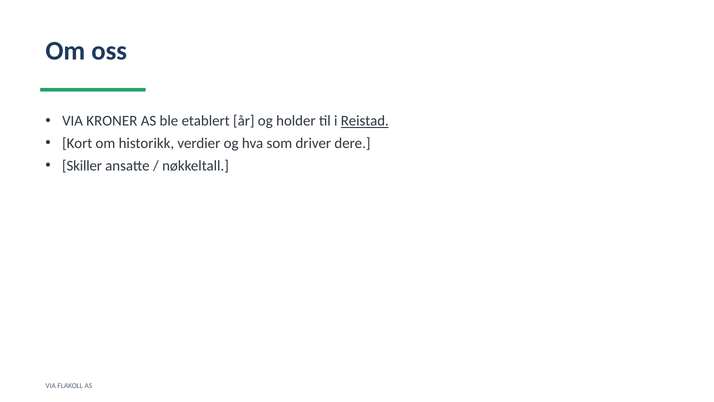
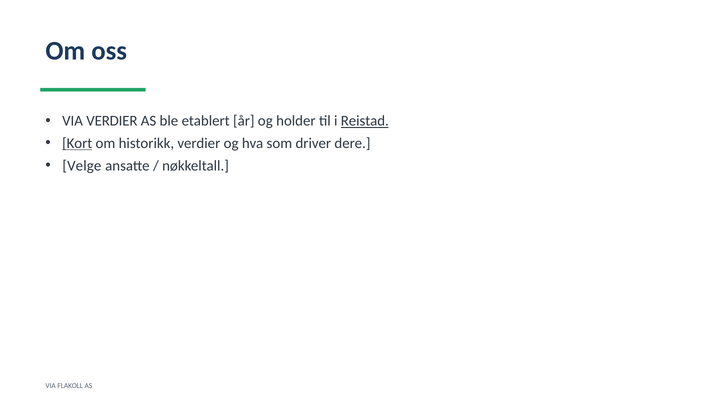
VIA KRONER: KRONER -> VERDIER
Kort underline: none -> present
Skiller: Skiller -> Velge
